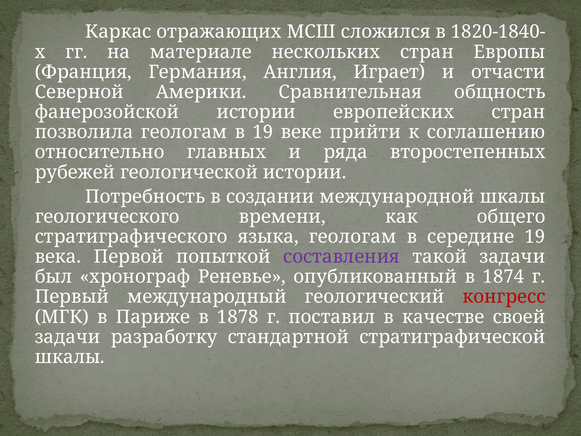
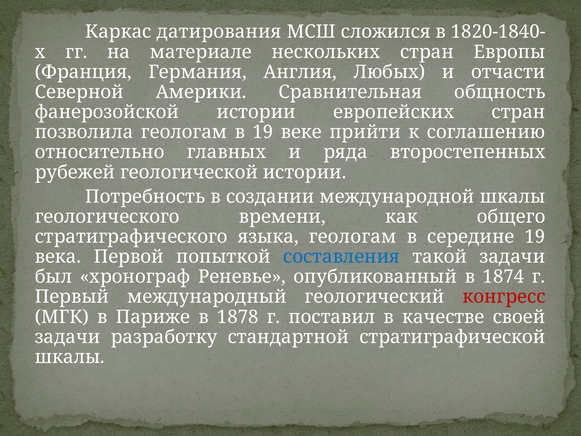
отражающих: отражающих -> датирования
Играет: Играет -> Любых
составления colour: purple -> blue
